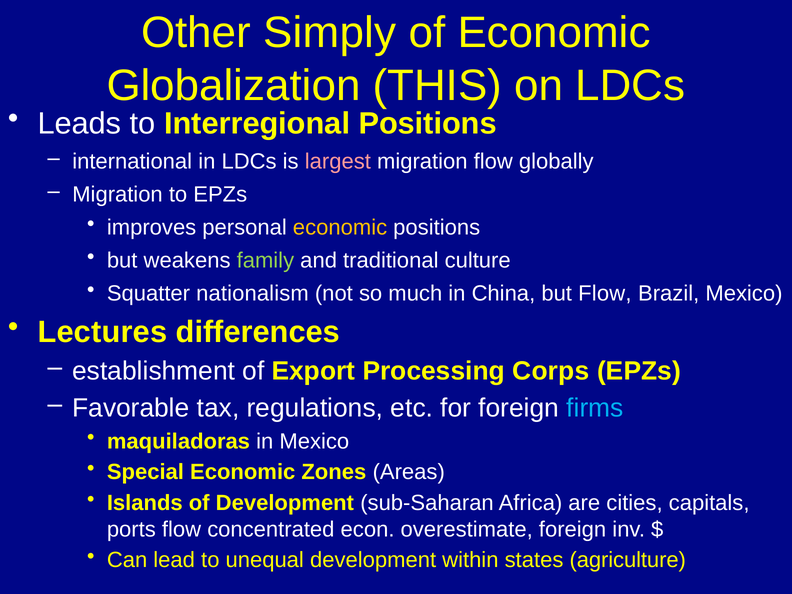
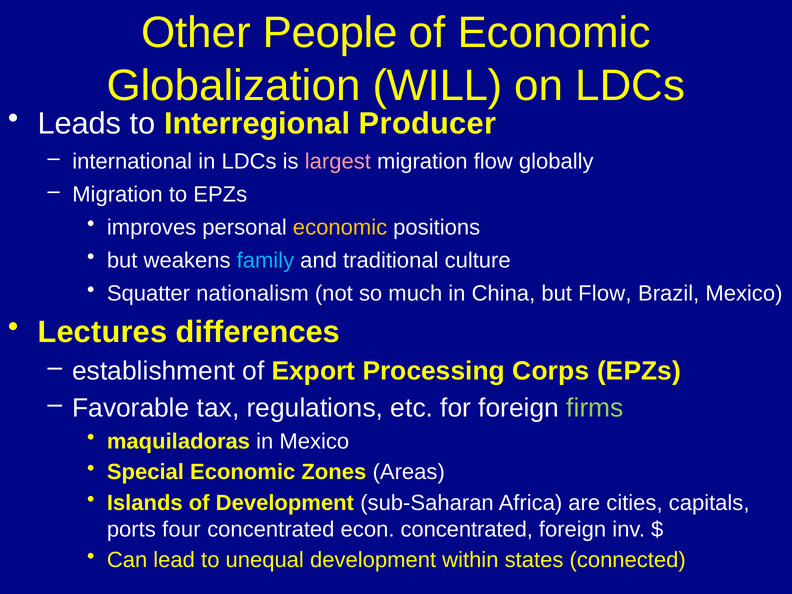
Simply: Simply -> People
THIS: THIS -> WILL
Interregional Positions: Positions -> Producer
family colour: light green -> light blue
firms colour: light blue -> light green
ports flow: flow -> four
econ overestimate: overestimate -> concentrated
agriculture: agriculture -> connected
